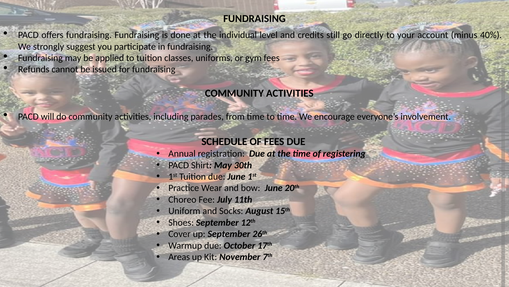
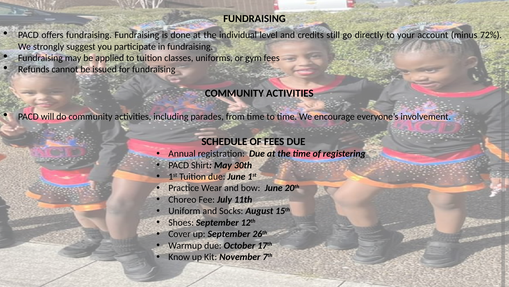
40%: 40% -> 72%
Areas: Areas -> Know
